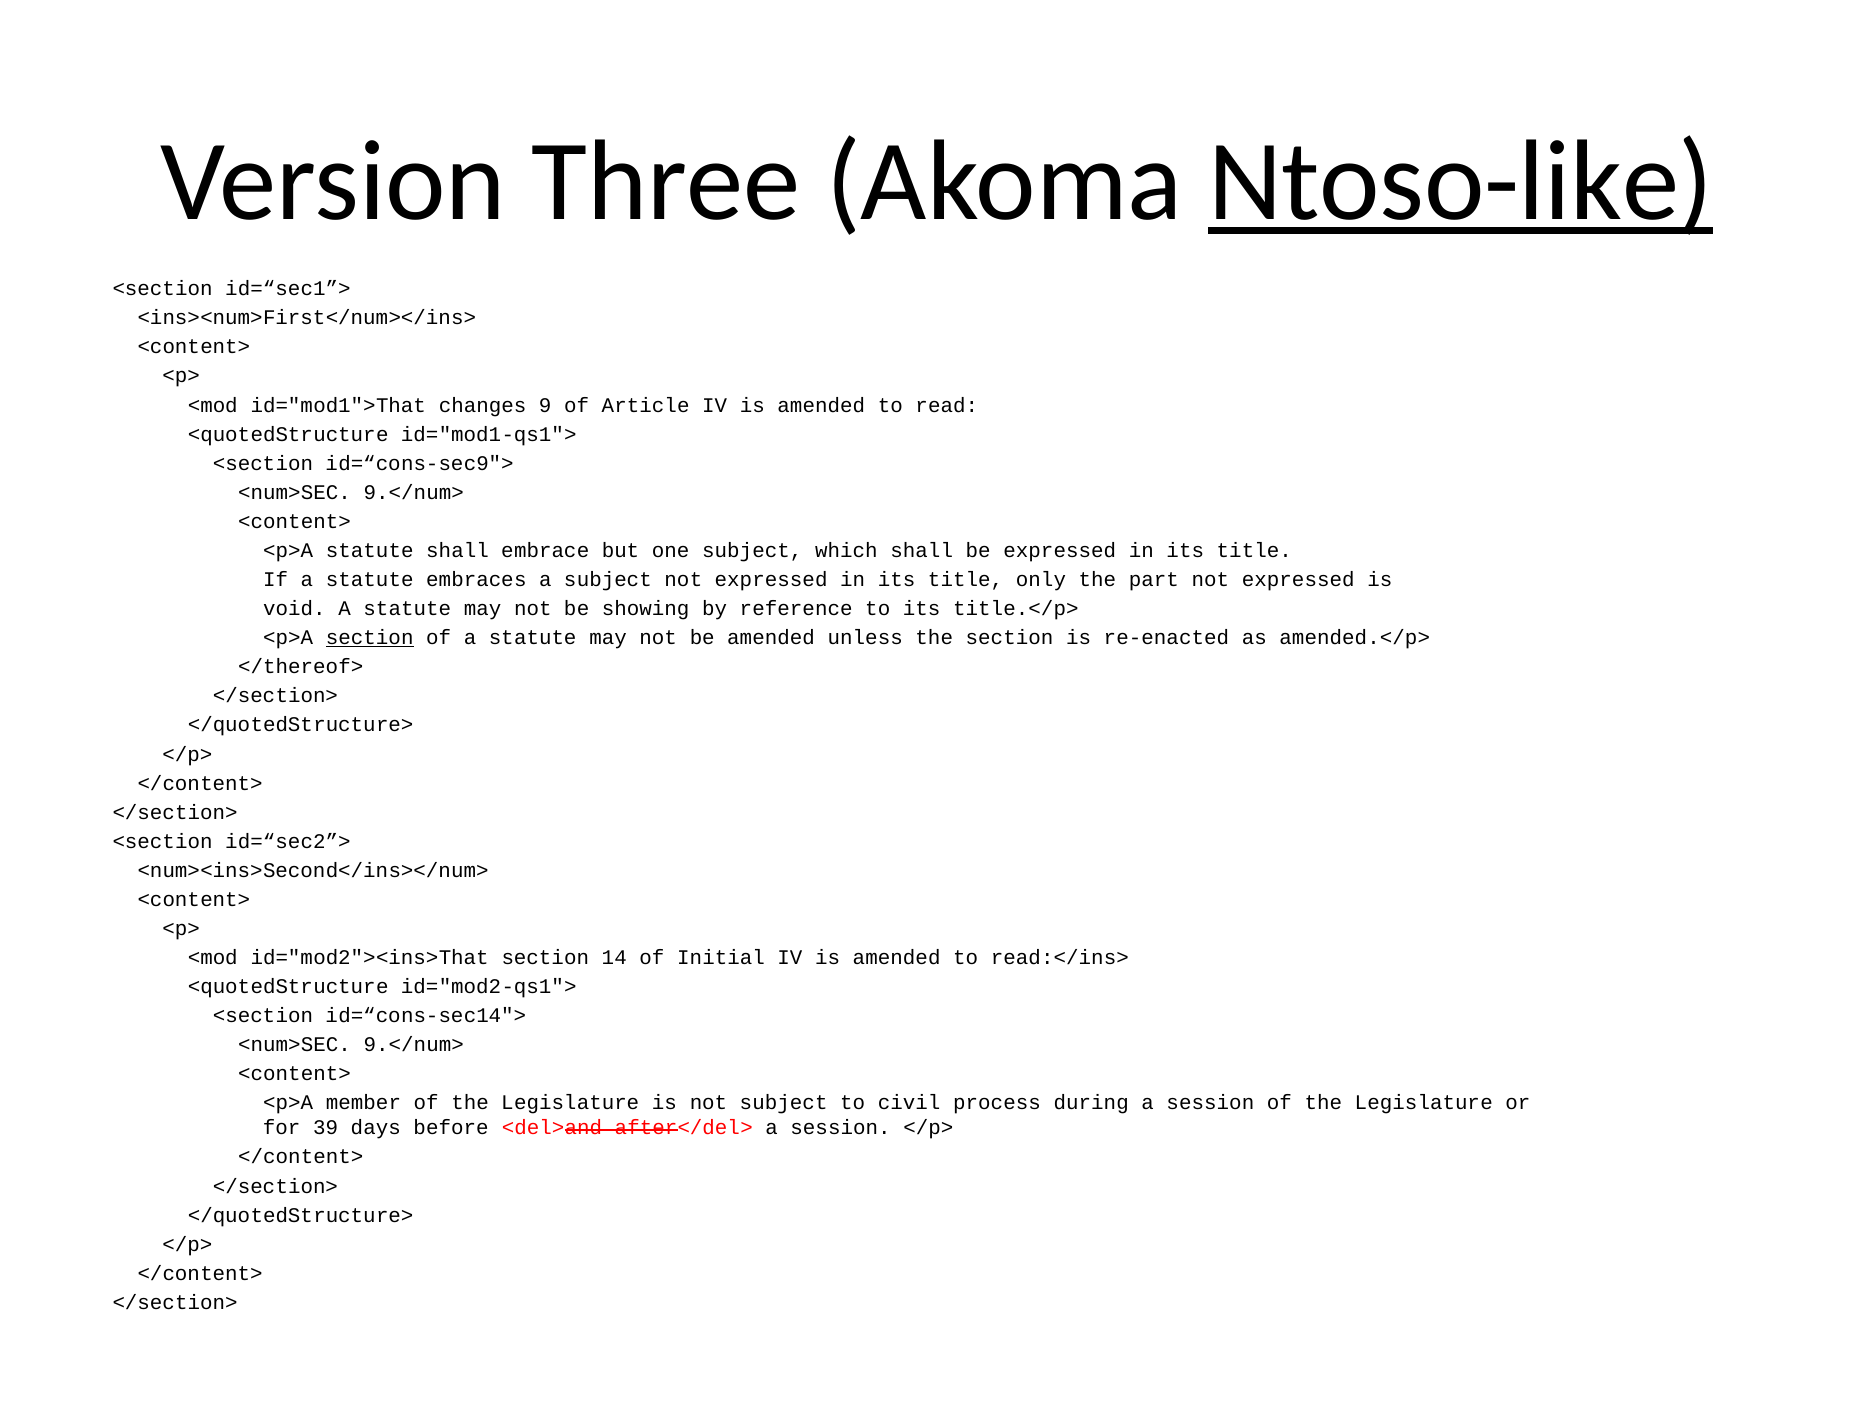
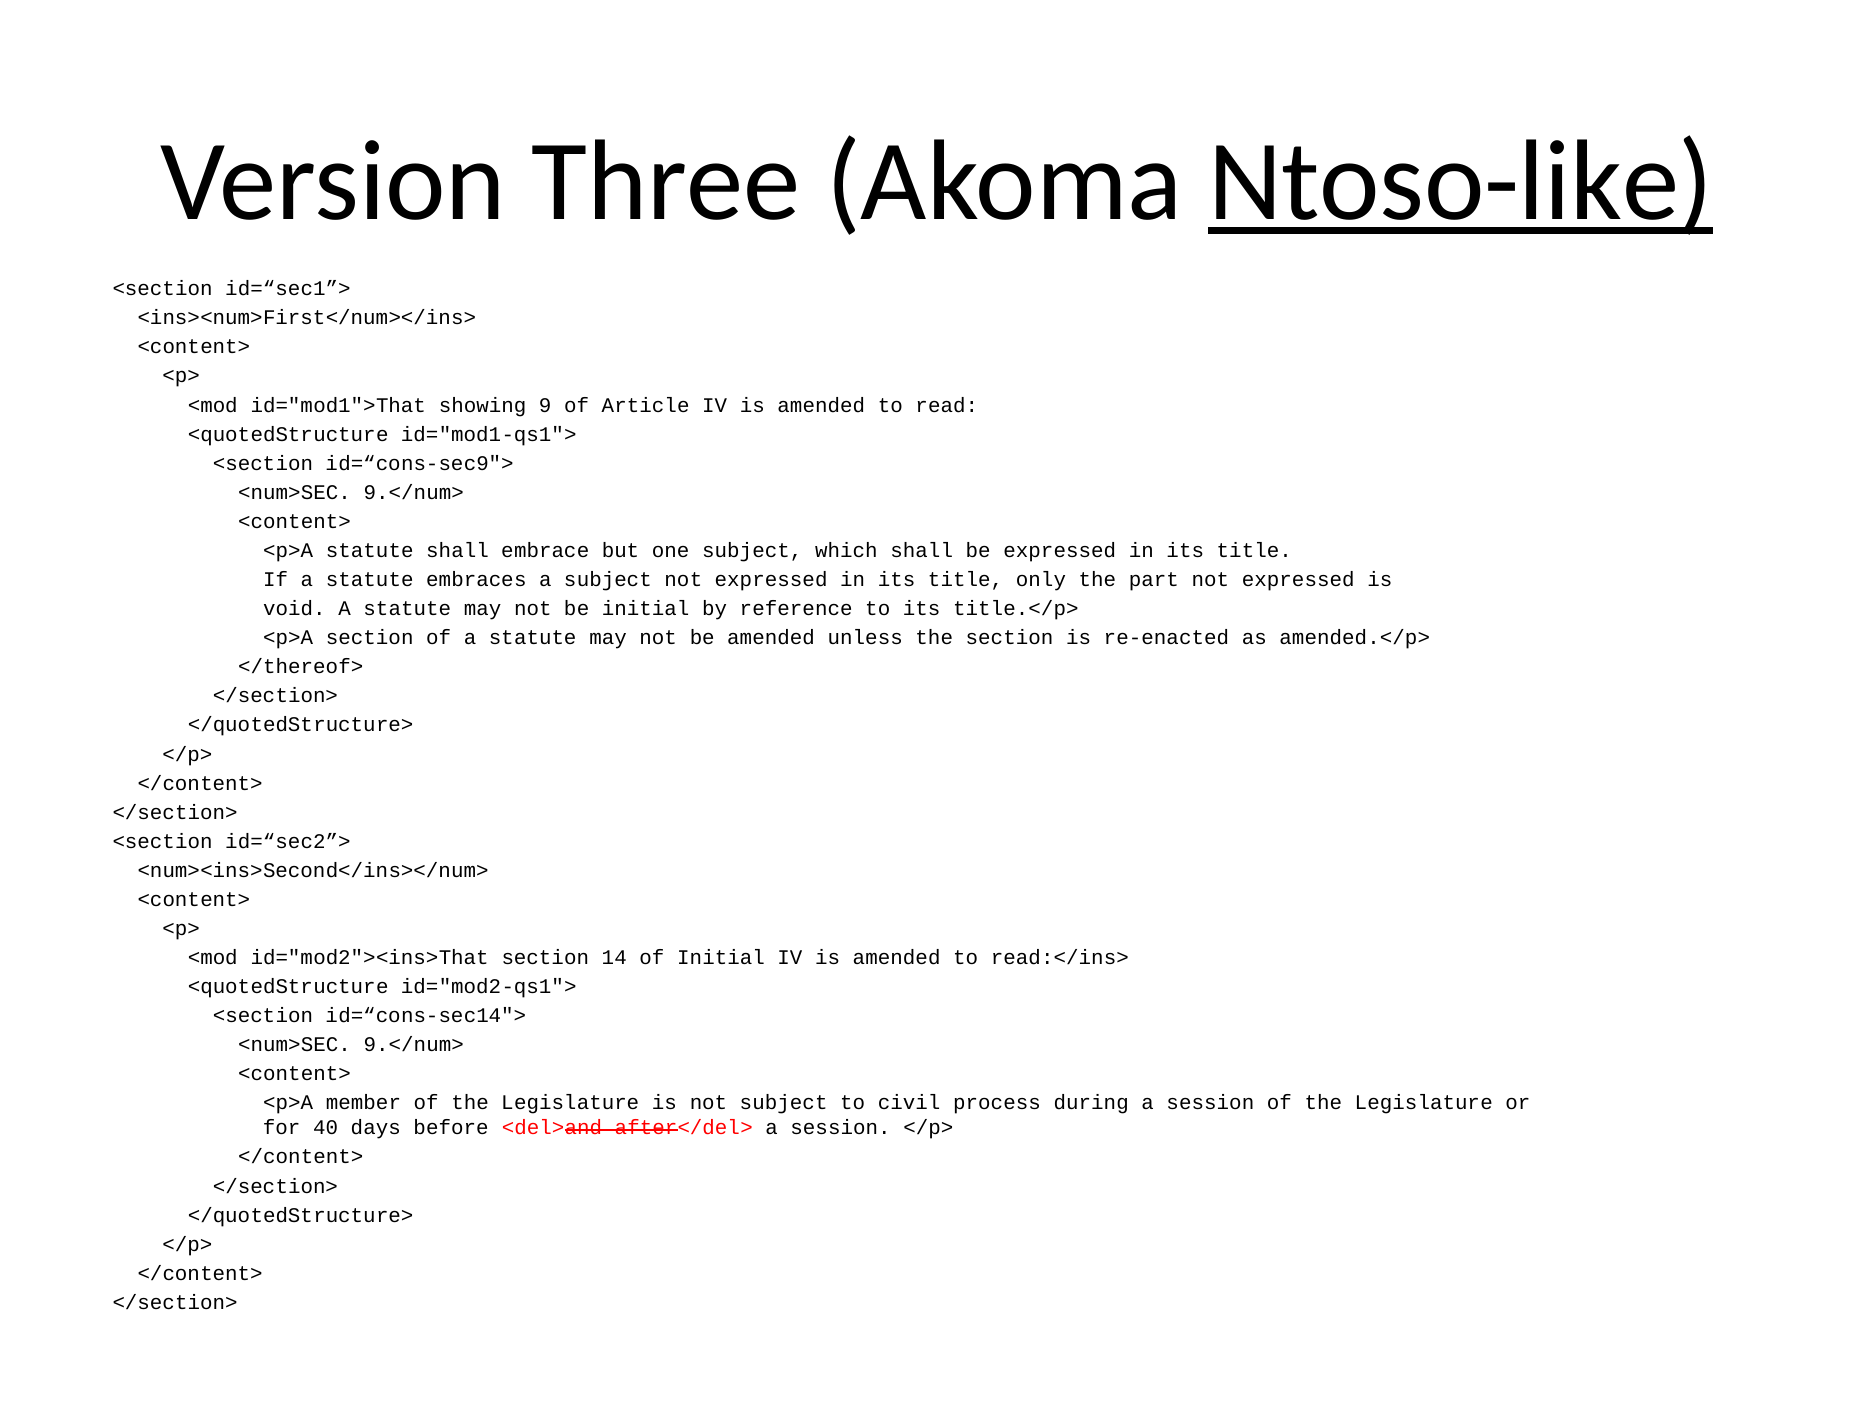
changes: changes -> showing
be showing: showing -> initial
section at (370, 638) underline: present -> none
39: 39 -> 40
